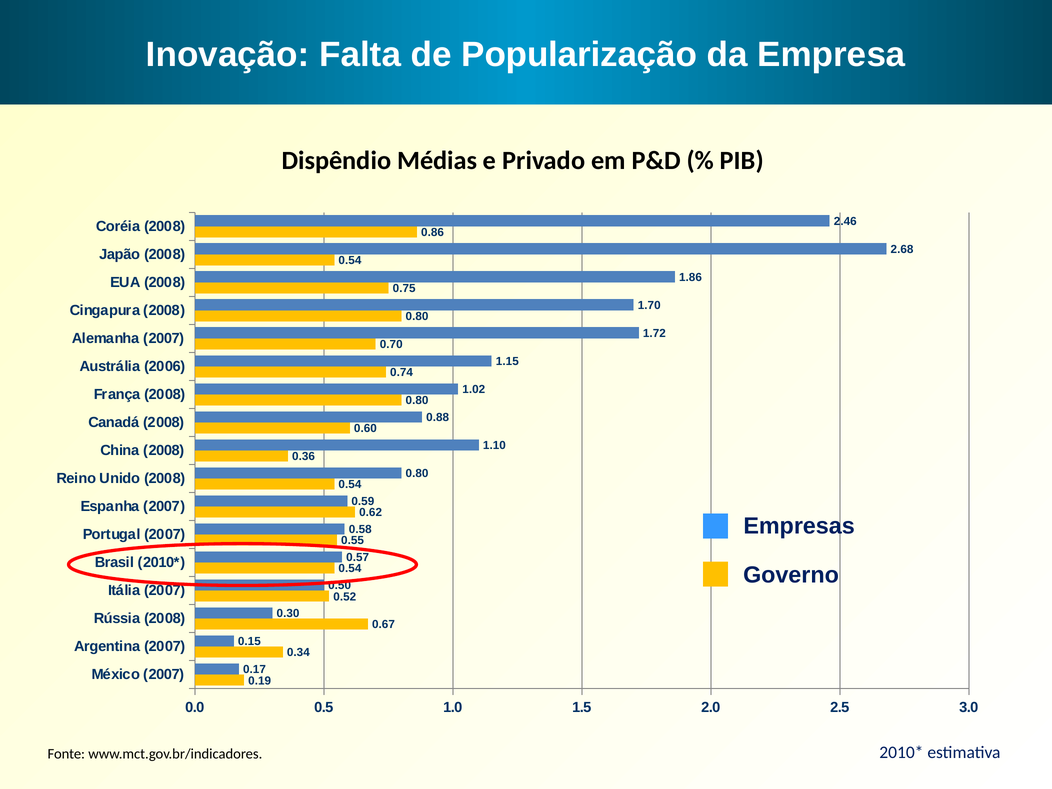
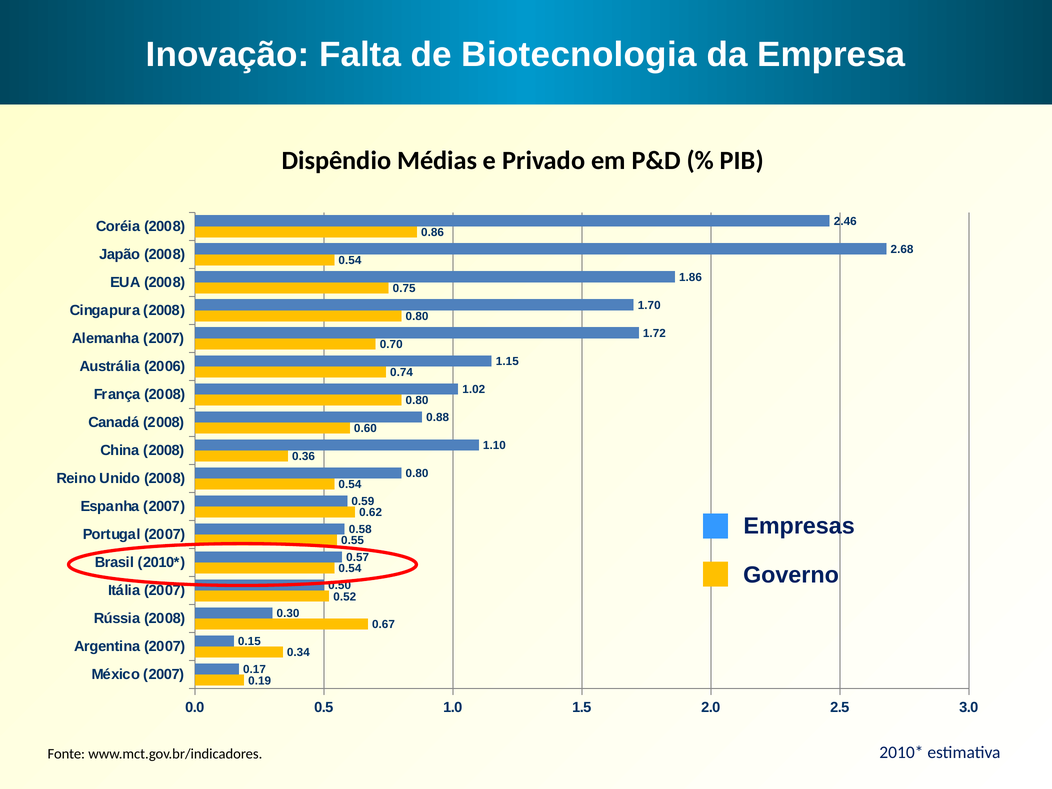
Popularização: Popularização -> Biotecnologia
